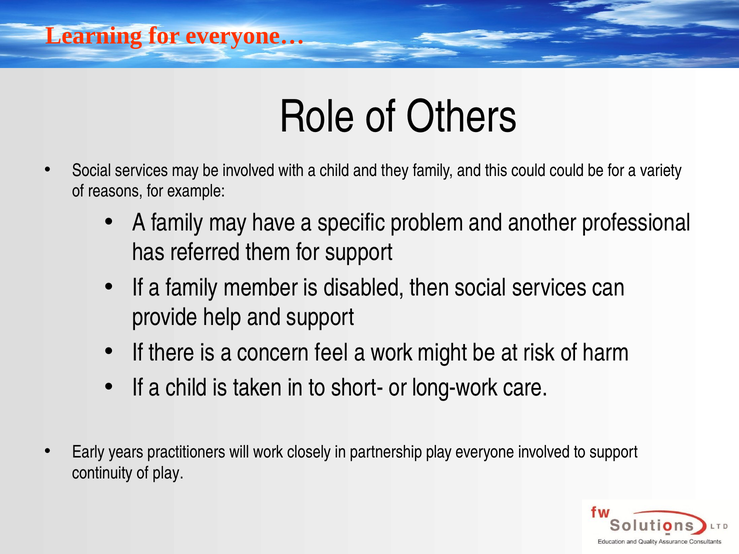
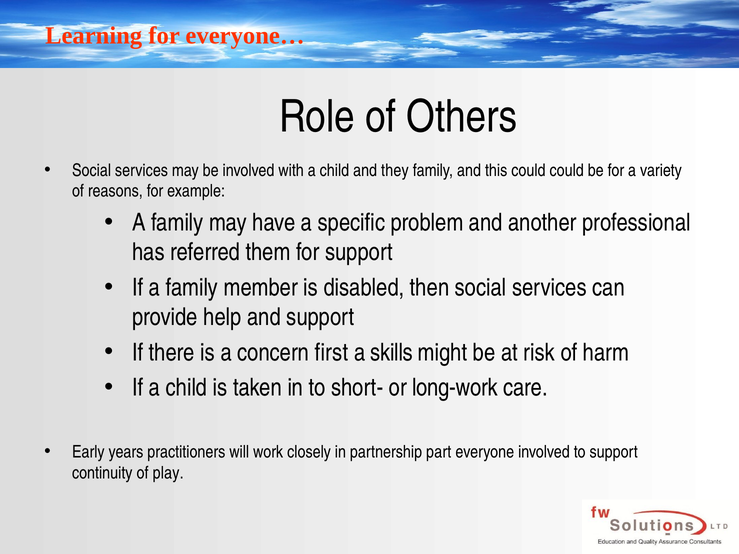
feel: feel -> first
a work: work -> skills
partnership play: play -> part
